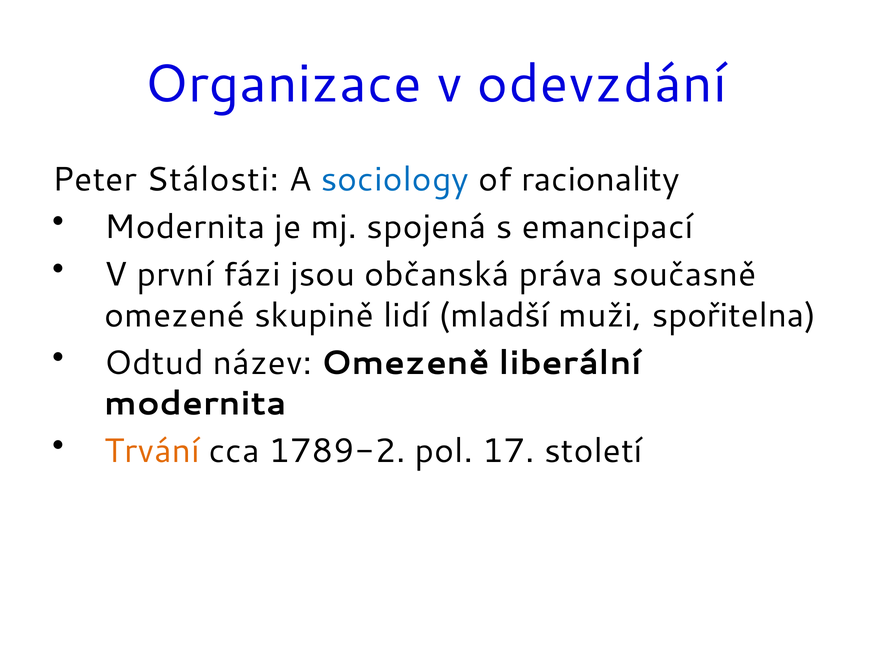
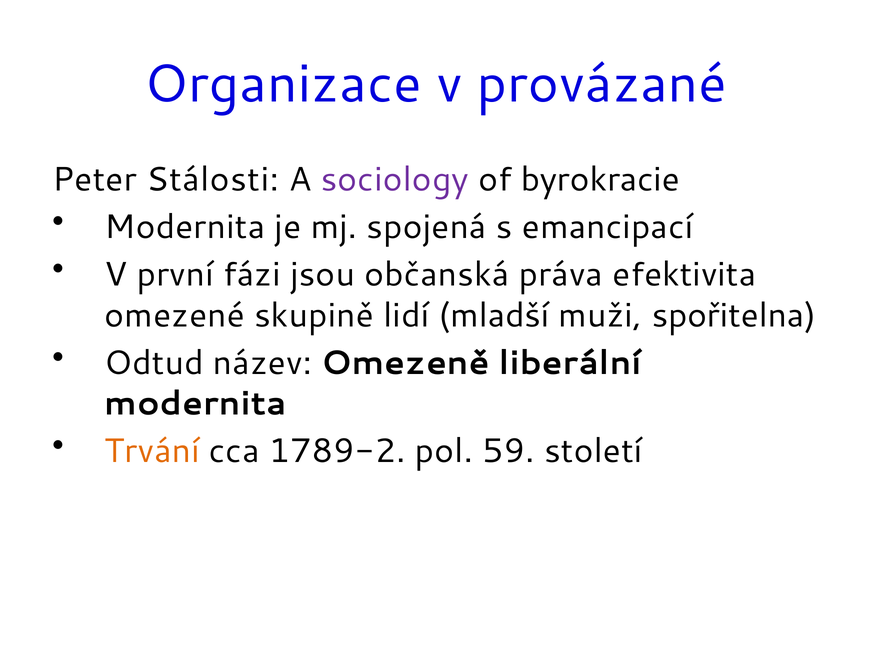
odevzdání: odevzdání -> provázané
sociology colour: blue -> purple
racionality: racionality -> byrokracie
současně: současně -> efektivita
17: 17 -> 59
